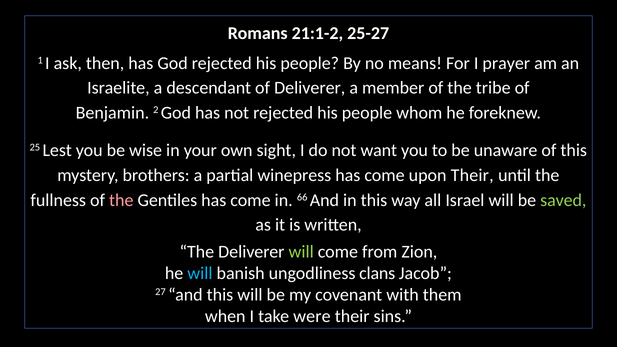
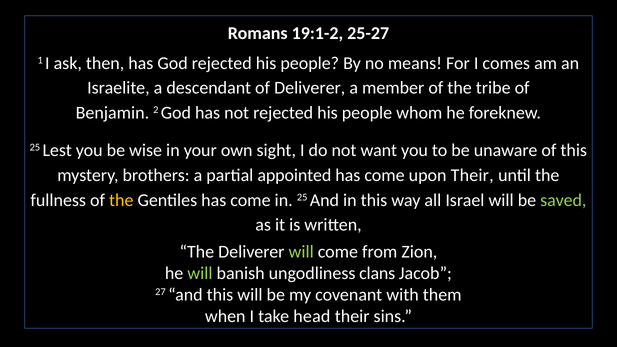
21:1-2: 21:1-2 -> 19:1-2
prayer: prayer -> comes
winepress: winepress -> appointed
the at (121, 200) colour: pink -> yellow
in 66: 66 -> 25
will at (200, 273) colour: light blue -> light green
were: were -> head
